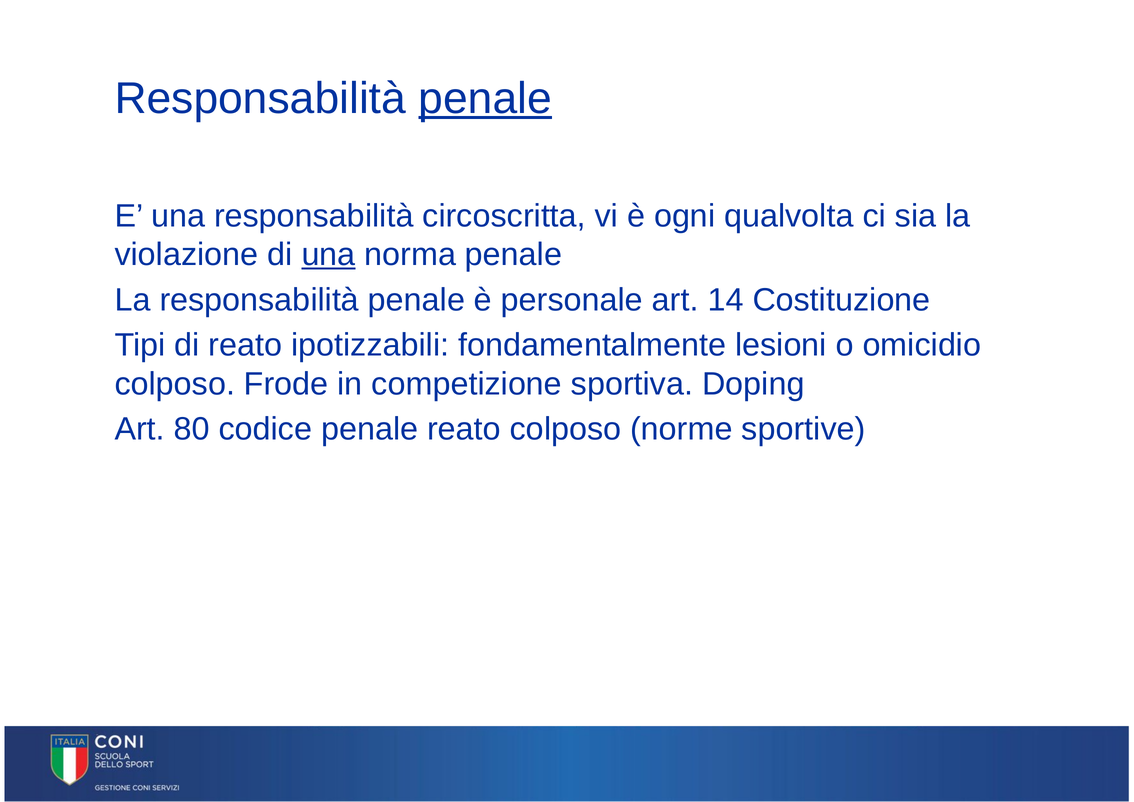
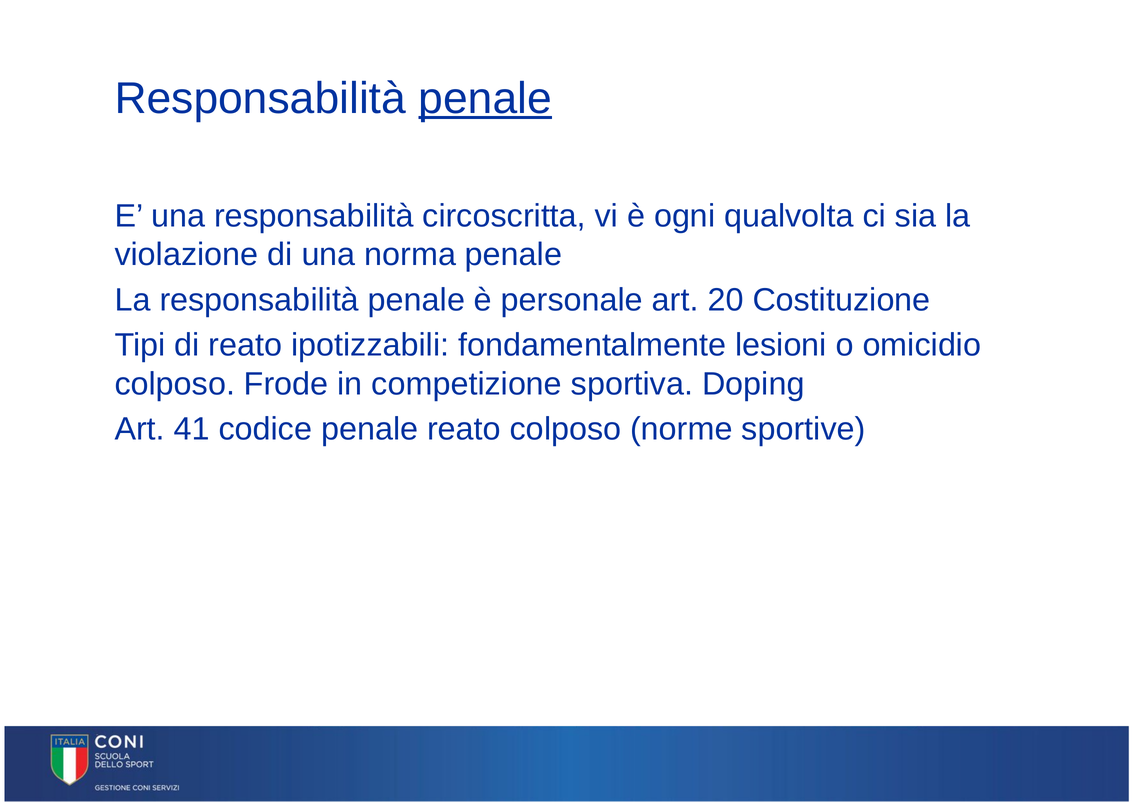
una at (328, 255) underline: present -> none
14: 14 -> 20
80: 80 -> 41
